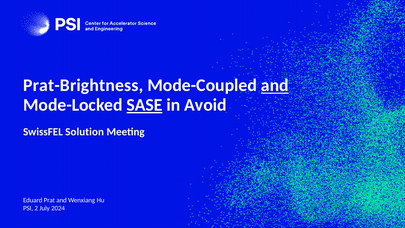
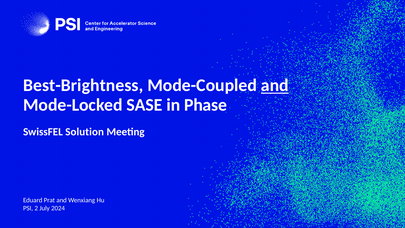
Prat-Brightness: Prat-Brightness -> Best-Brightness
SASE underline: present -> none
Avoid: Avoid -> Phase
